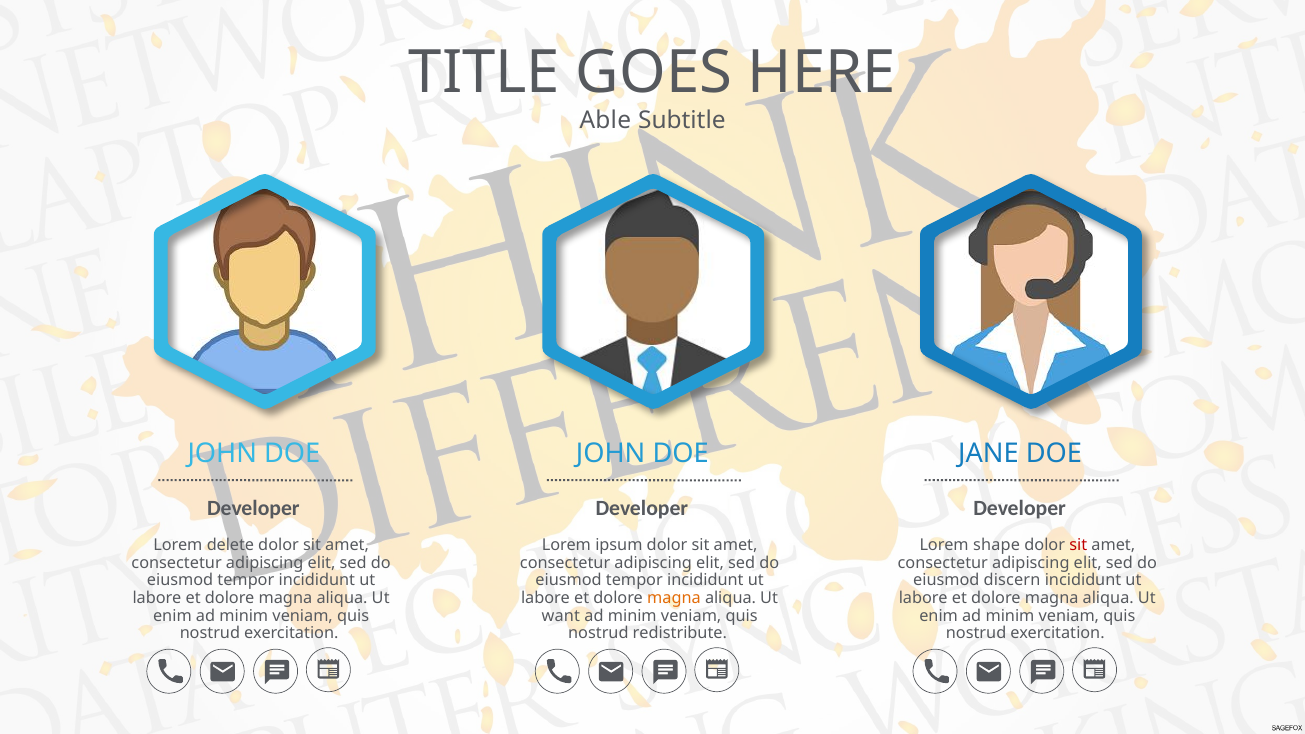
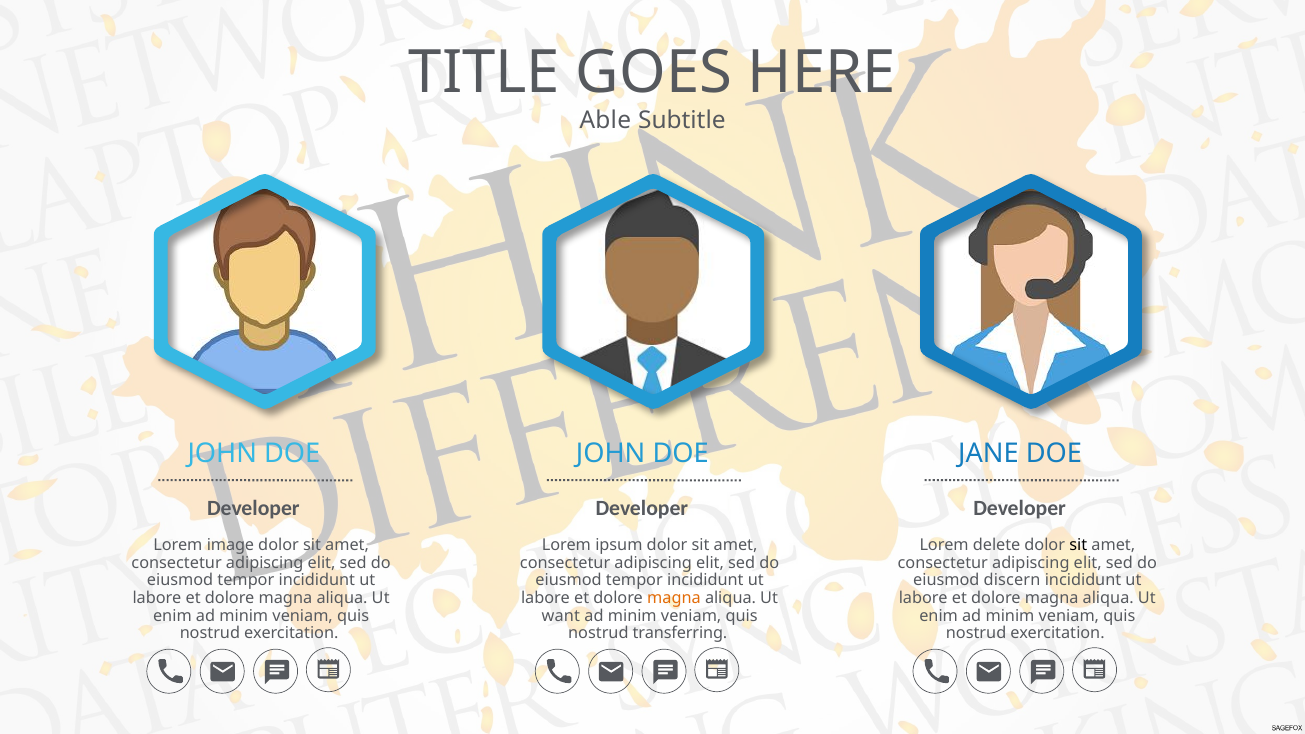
delete: delete -> image
shape: shape -> delete
sit at (1078, 545) colour: red -> black
redistribute: redistribute -> transferring
